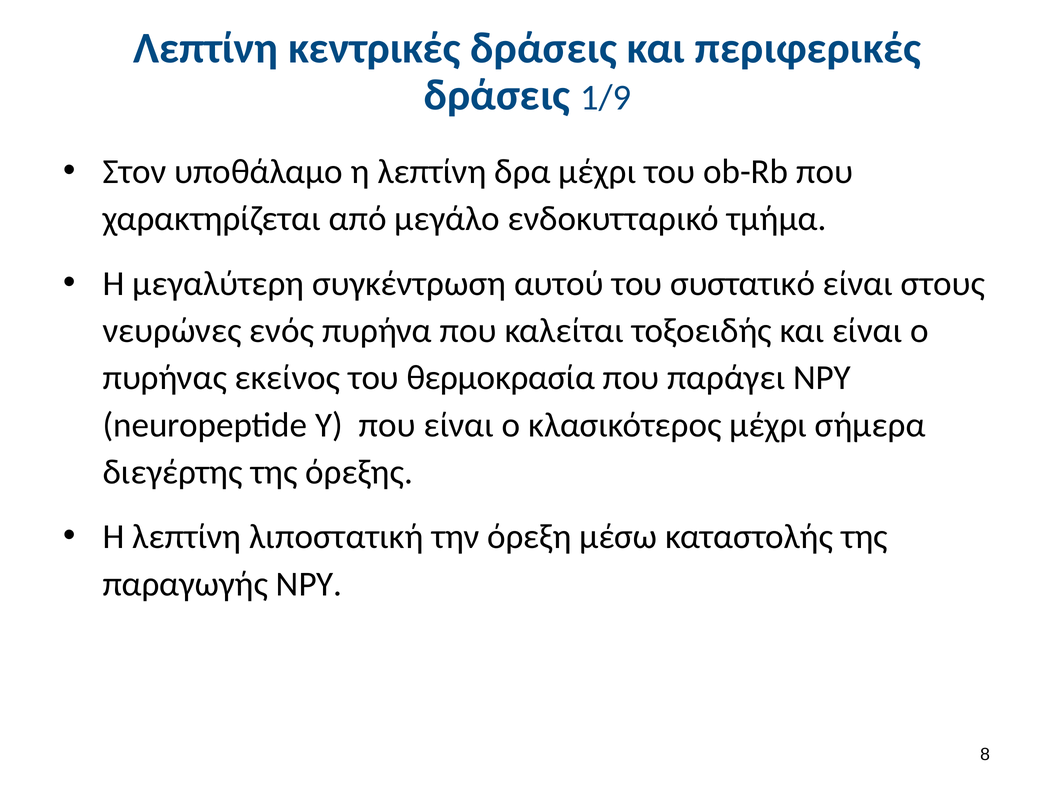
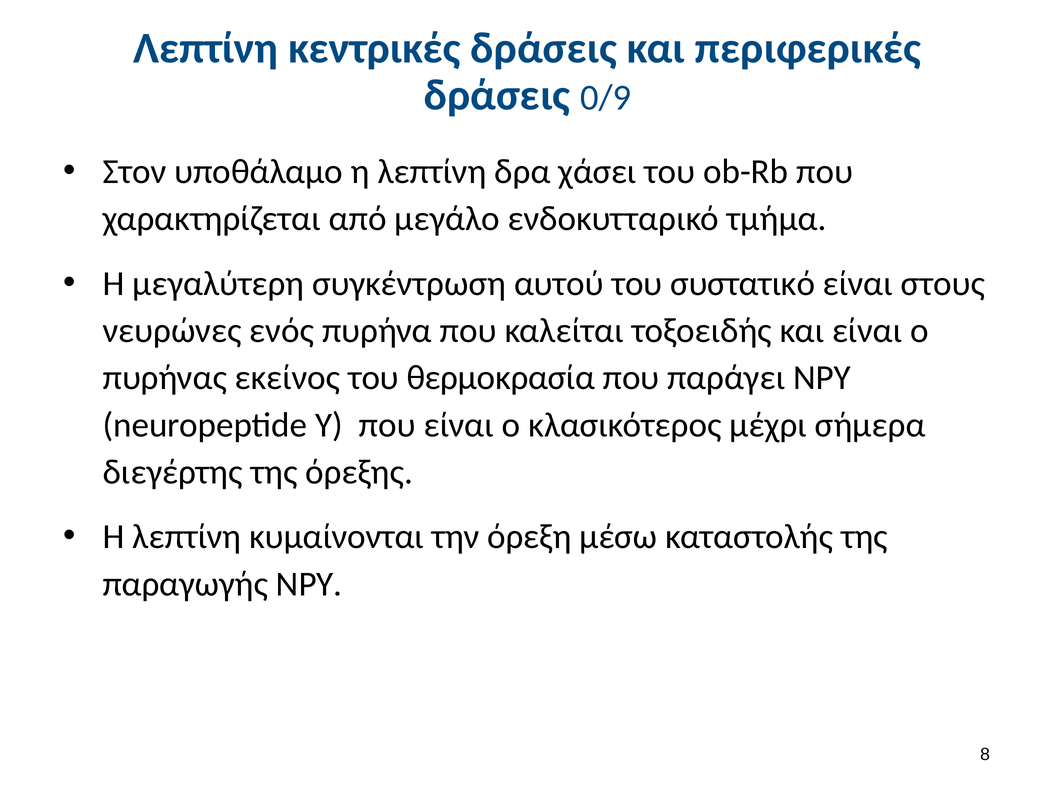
1/9: 1/9 -> 0/9
δρα μέχρι: μέχρι -> χάσει
λιποστατική: λιποστατική -> κυμαίνονται
